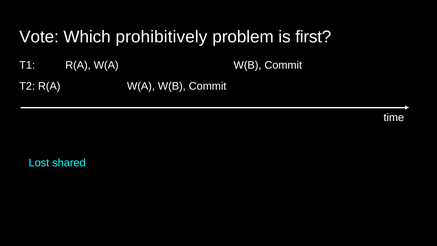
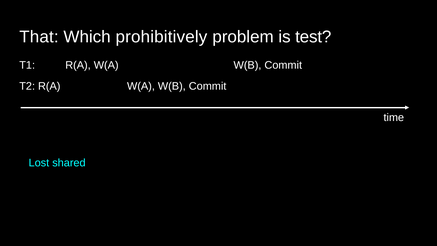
Vote: Vote -> That
first: first -> test
